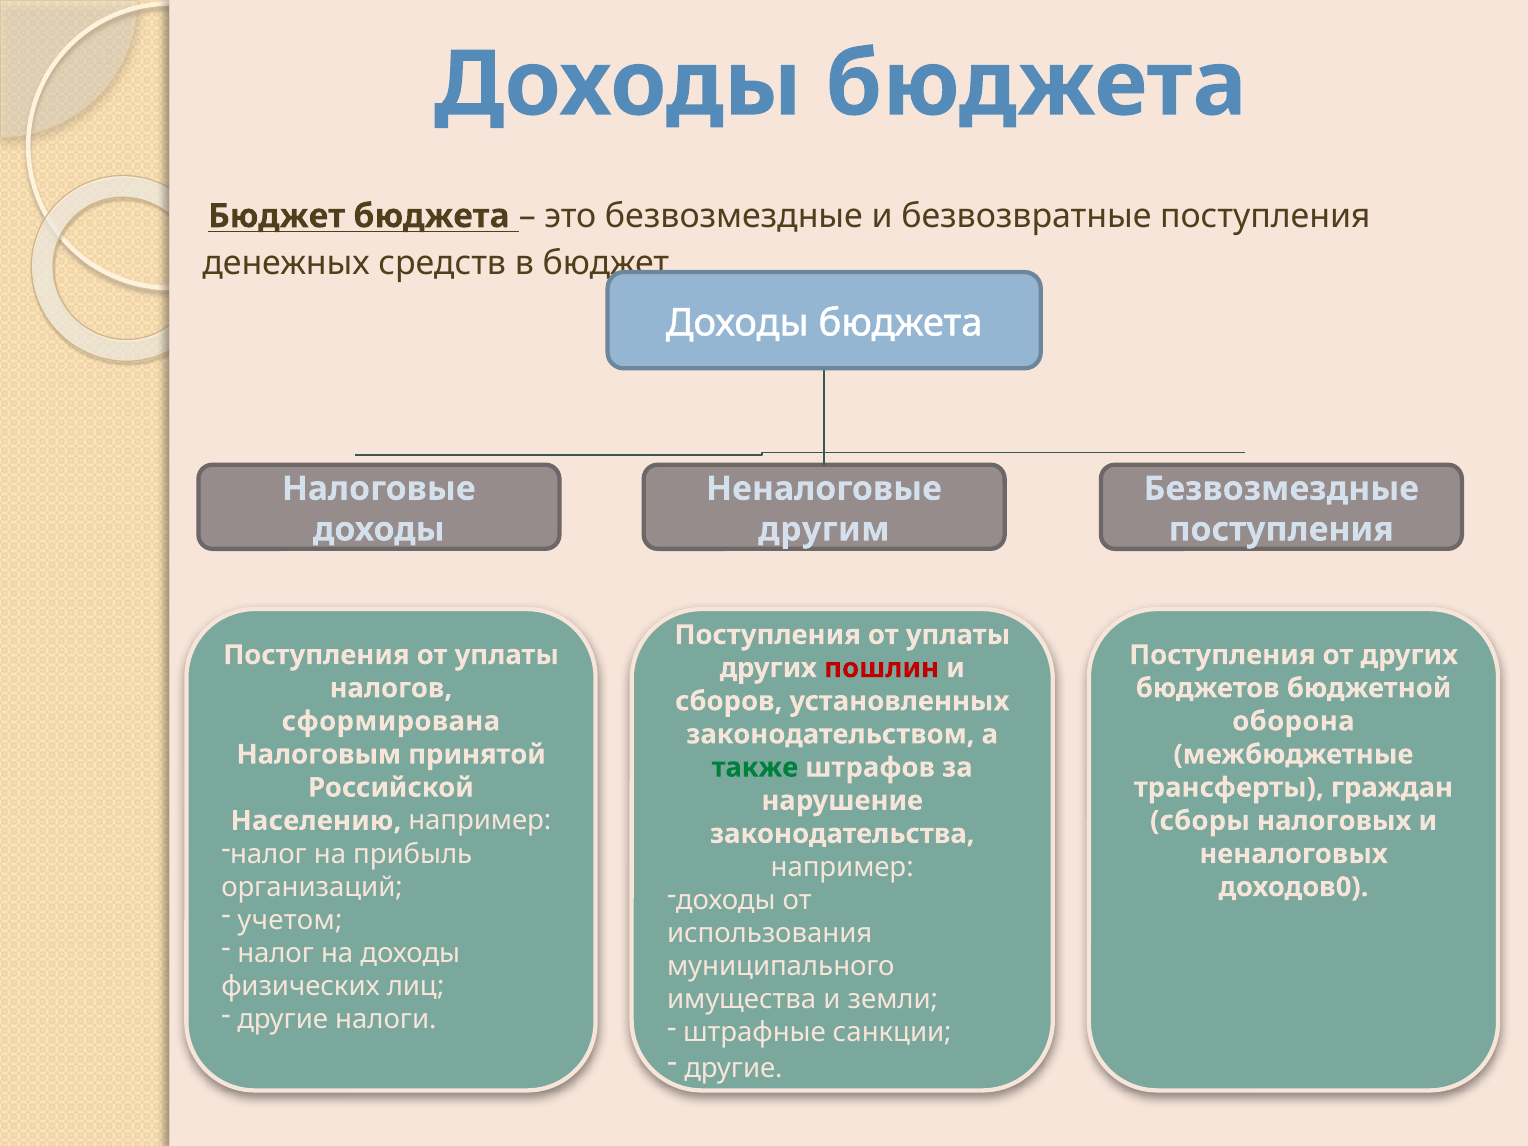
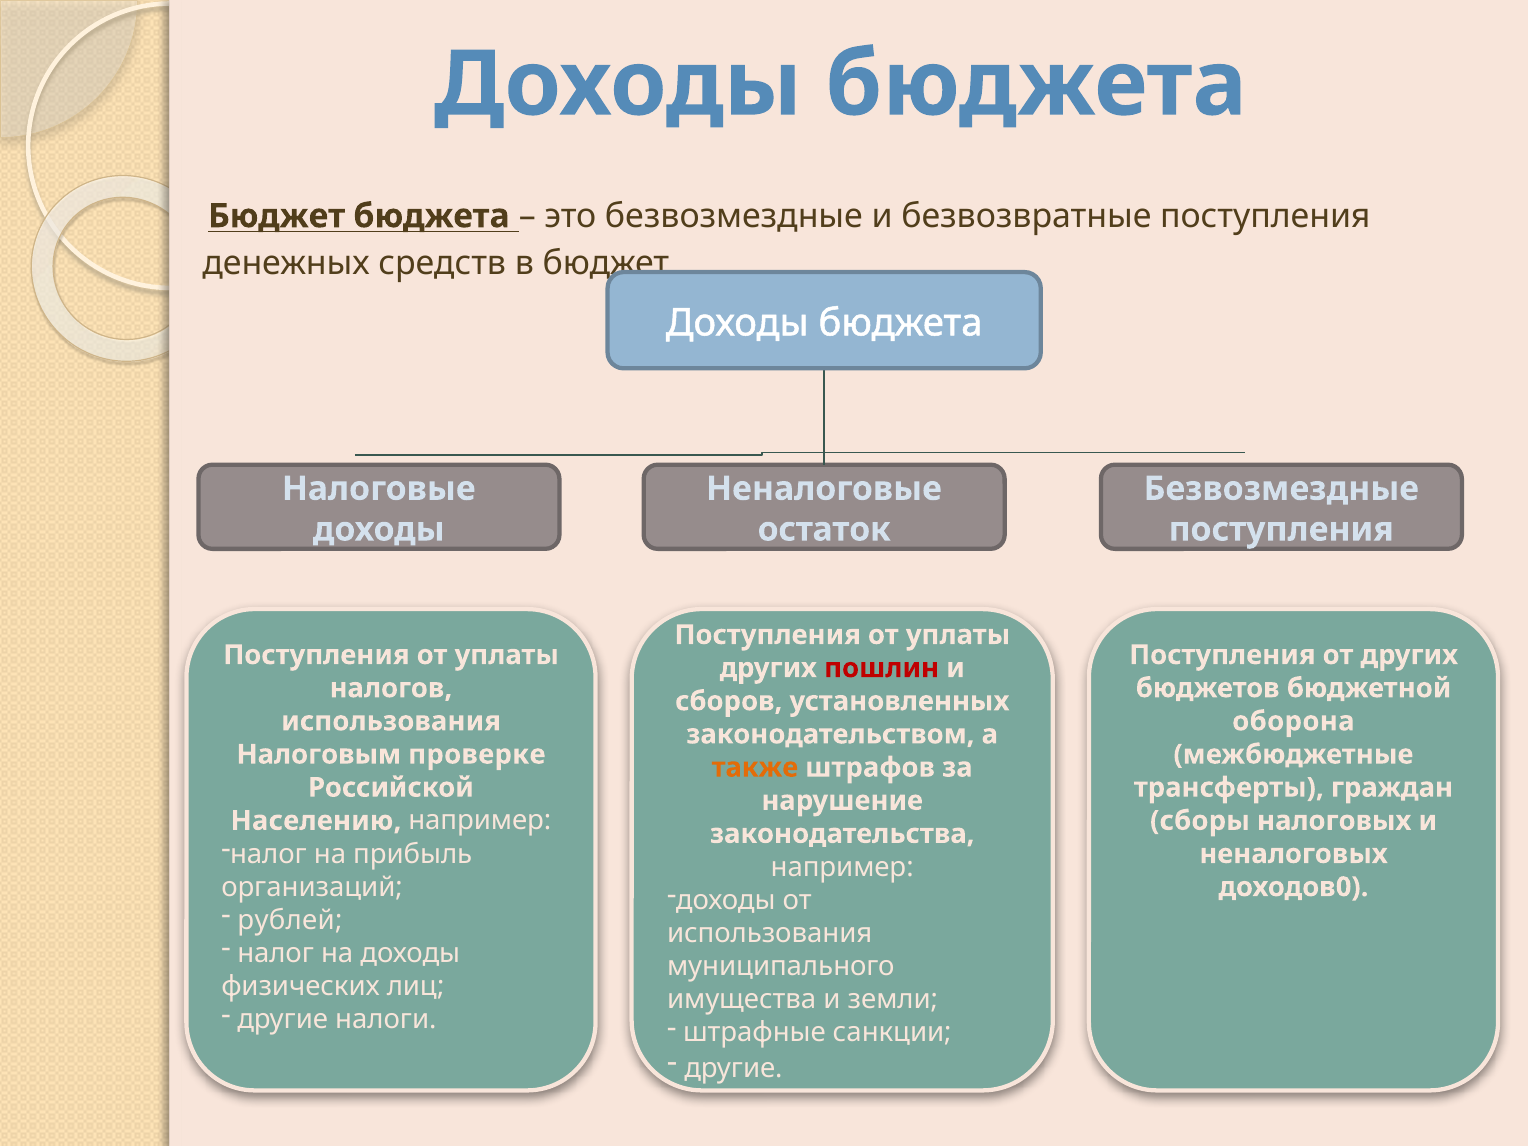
другим: другим -> остаток
сформирована at (391, 721): сформирована -> использования
принятой: принятой -> проверке
также colour: green -> orange
учетом: учетом -> рублей
